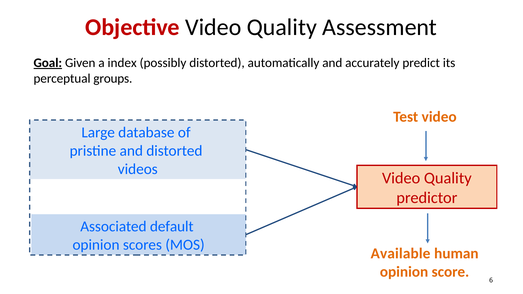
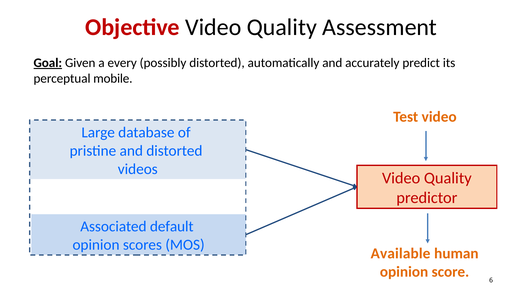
index: index -> every
groups: groups -> mobile
